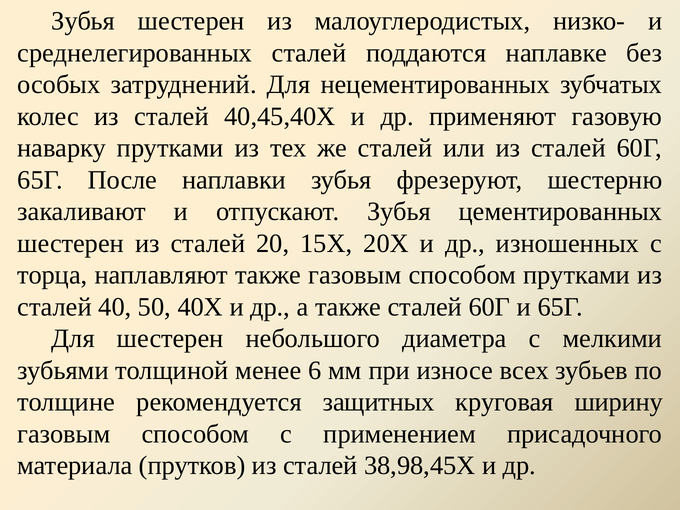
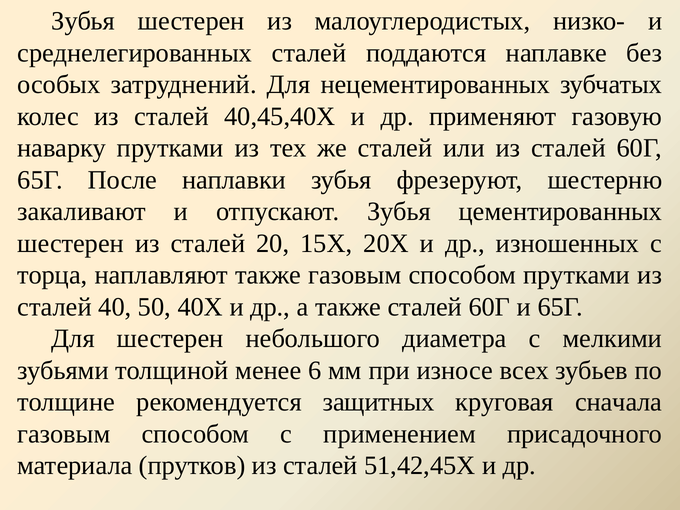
ширину: ширину -> сначала
38,98,45Х: 38,98,45Х -> 51,42,45Х
